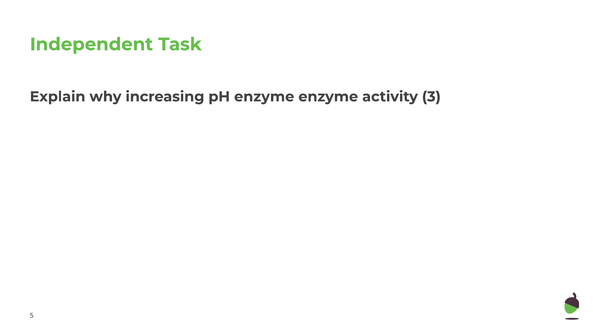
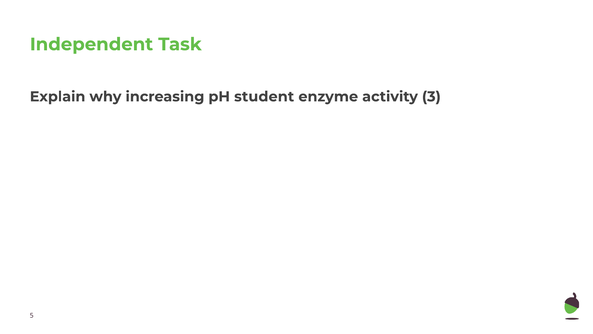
pH enzyme: enzyme -> student
